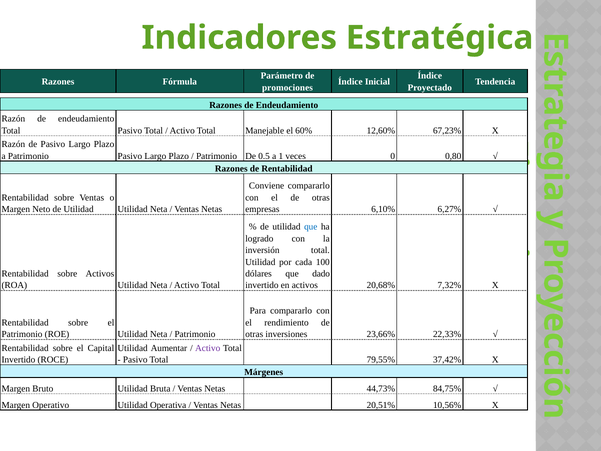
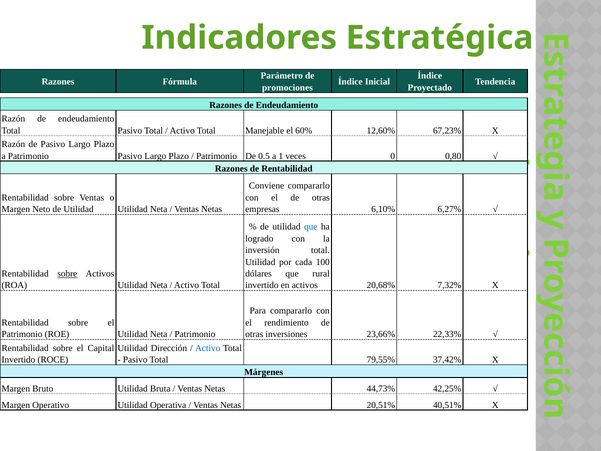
sobre at (67, 274) underline: none -> present
dado: dado -> rural
Aumentar: Aumentar -> Dirección
Activo at (208, 348) colour: purple -> blue
84,75%: 84,75% -> 42,25%
10,56%: 10,56% -> 40,51%
